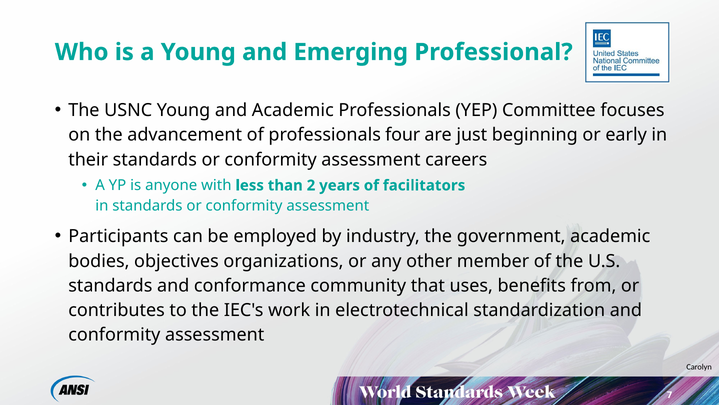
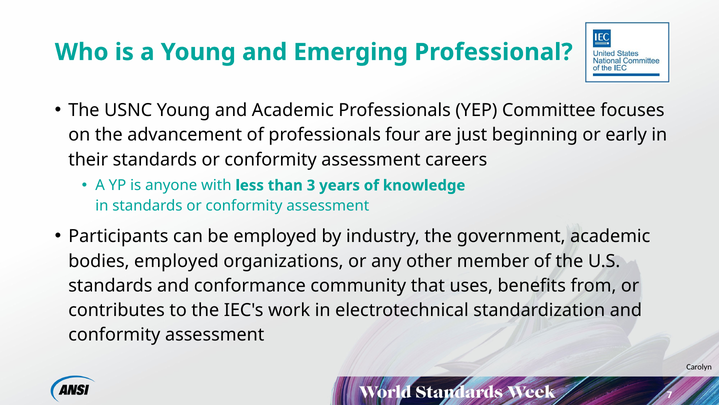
2: 2 -> 3
facilitators: facilitators -> knowledge
bodies objectives: objectives -> employed
